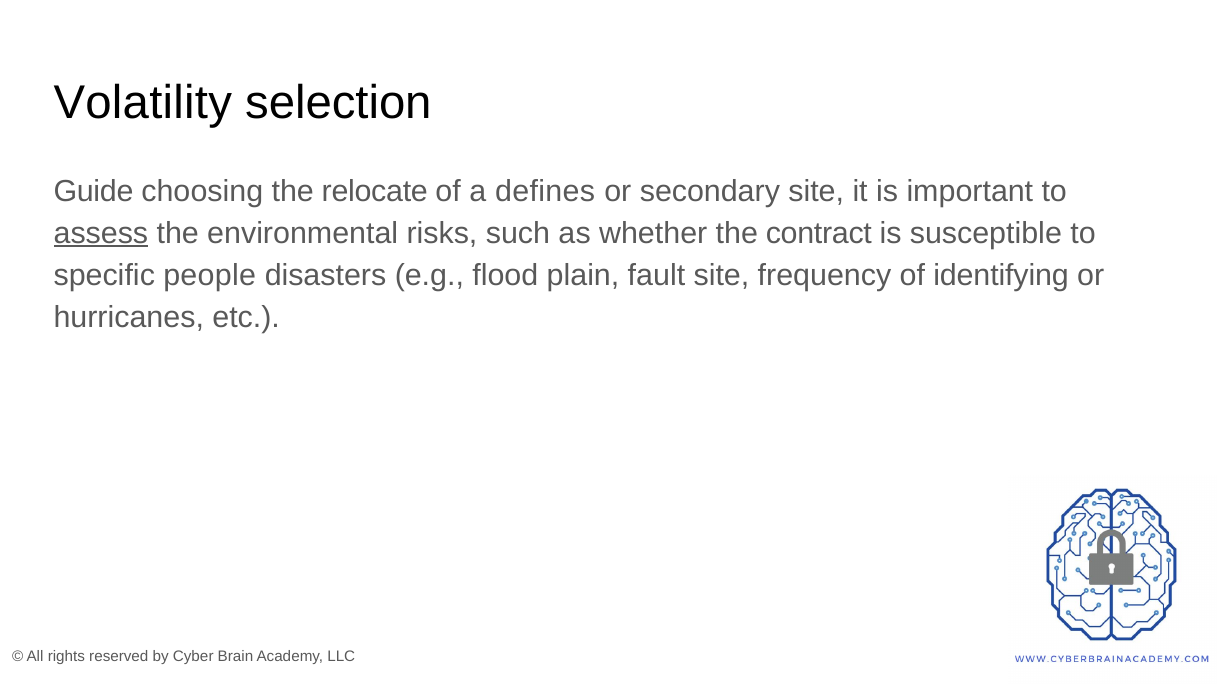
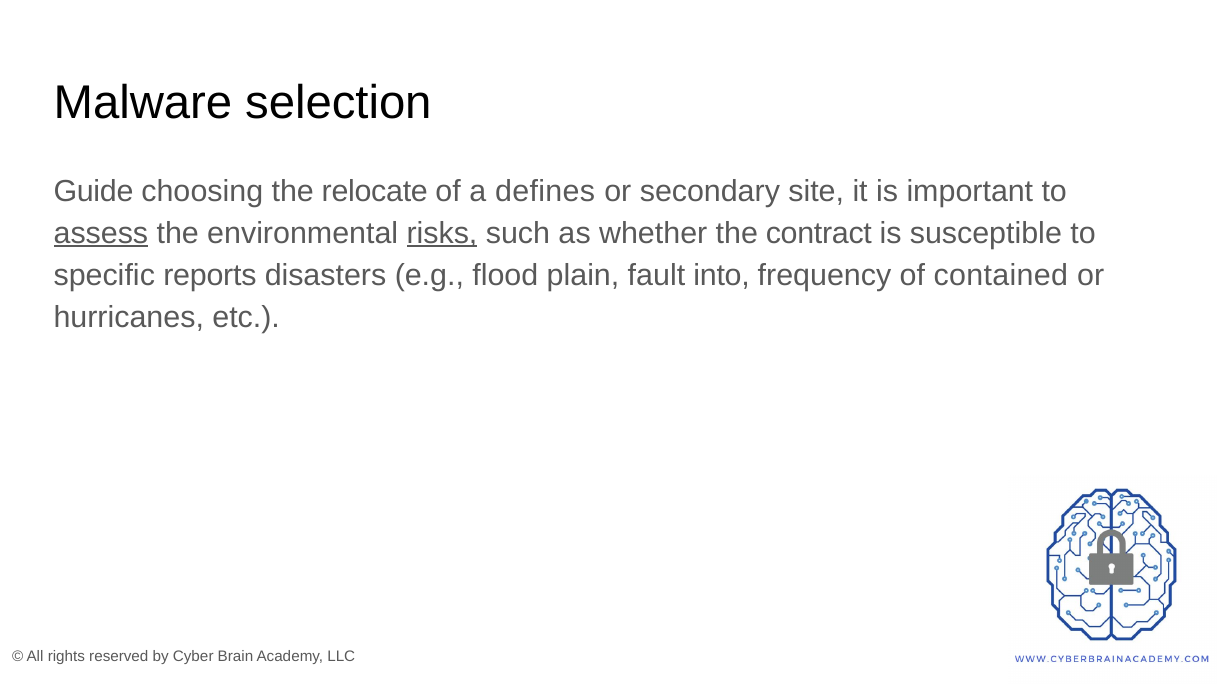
Volatility: Volatility -> Malware
risks underline: none -> present
people: people -> reports
fault site: site -> into
identifying: identifying -> contained
